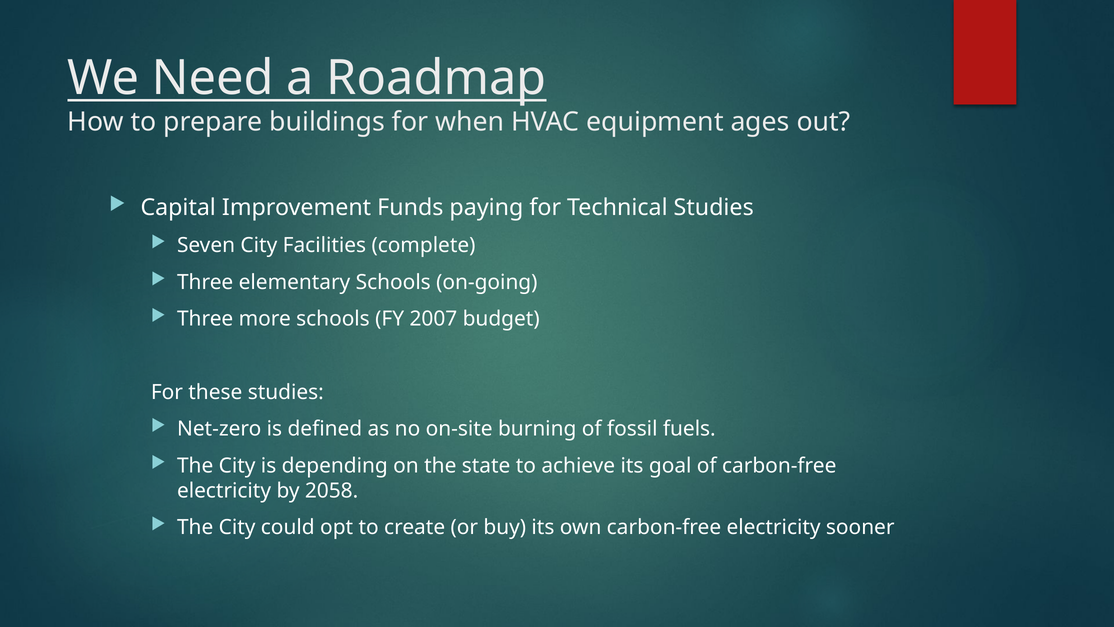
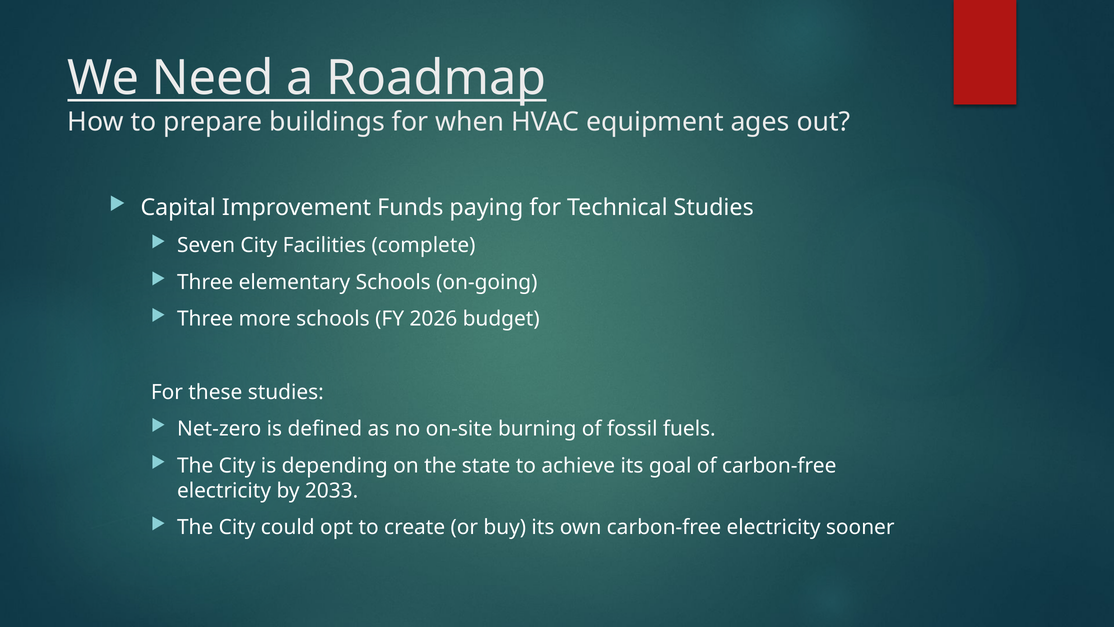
2007: 2007 -> 2026
2058: 2058 -> 2033
